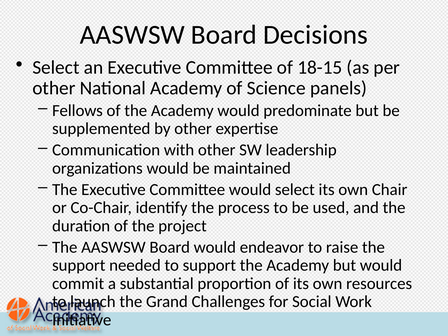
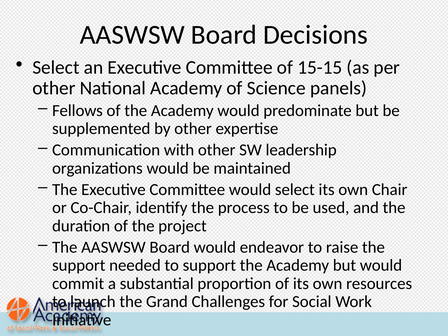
18-15: 18-15 -> 15-15
